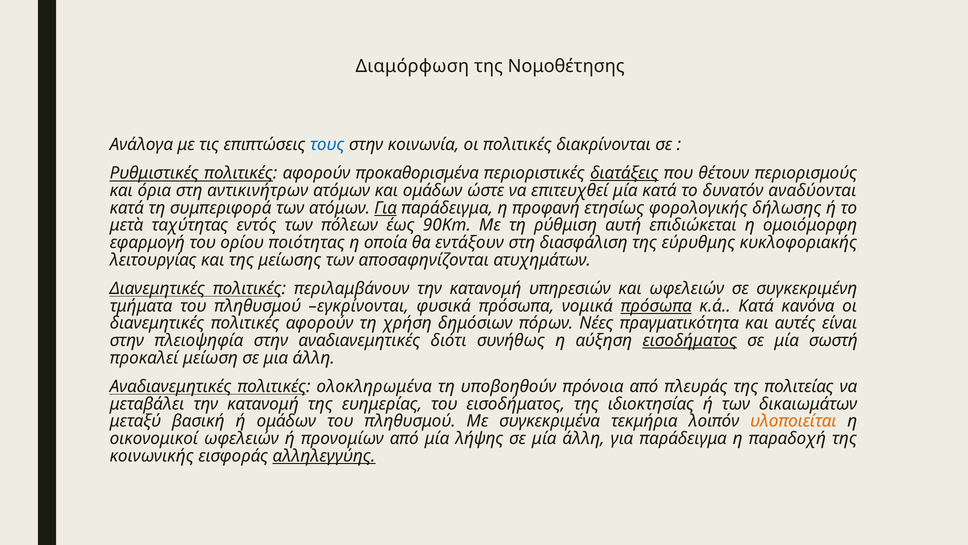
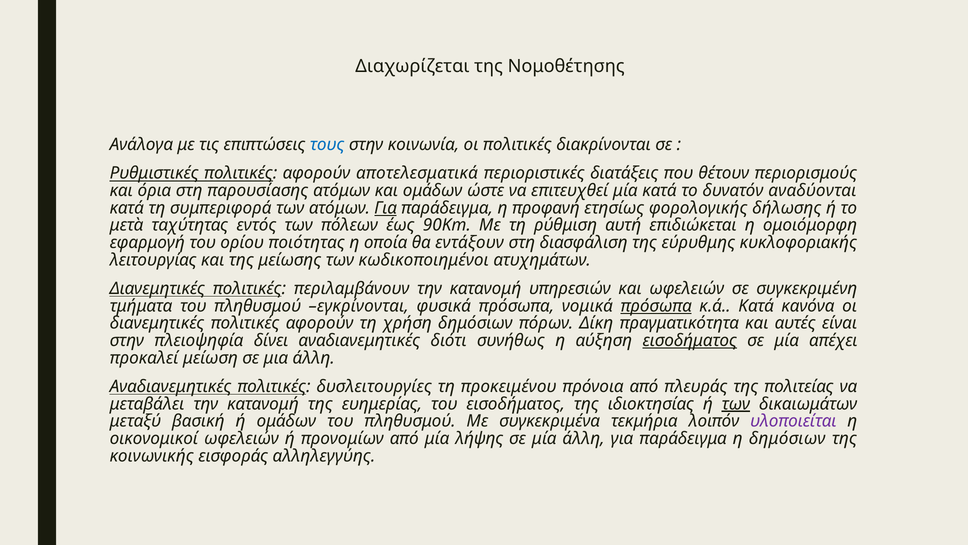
Διαμόρφωση: Διαμόρφωση -> Διαχωρίζεται
προκαθορισμένα: προκαθορισμένα -> αποτελεσματικά
διατάξεις underline: present -> none
αντικινήτρων: αντικινήτρων -> παρουσίασης
αποσαφηνίζονται: αποσαφηνίζονται -> κωδικοποιημένοι
Νέες: Νέες -> Δίκη
πλειοψηφία στην: στην -> δίνει
σωστή: σωστή -> απέχει
ολοκληρωμένα: ολοκληρωμένα -> δυσλειτουργίες
υποβοηθούν: υποβοηθούν -> προκειμένου
των at (736, 403) underline: none -> present
υλοποιείται colour: orange -> purple
η παραδοχή: παραδοχή -> δημόσιων
αλληλεγγύης underline: present -> none
